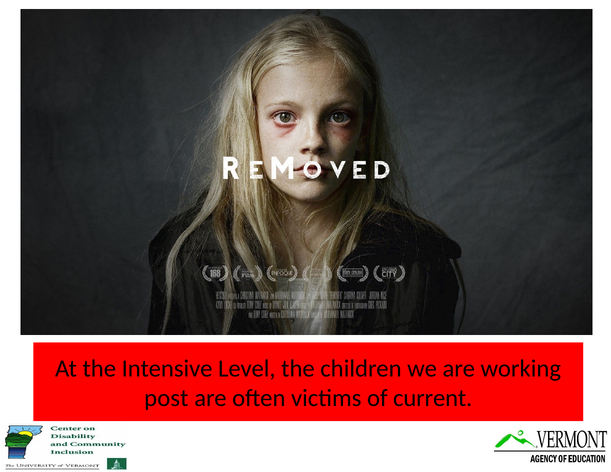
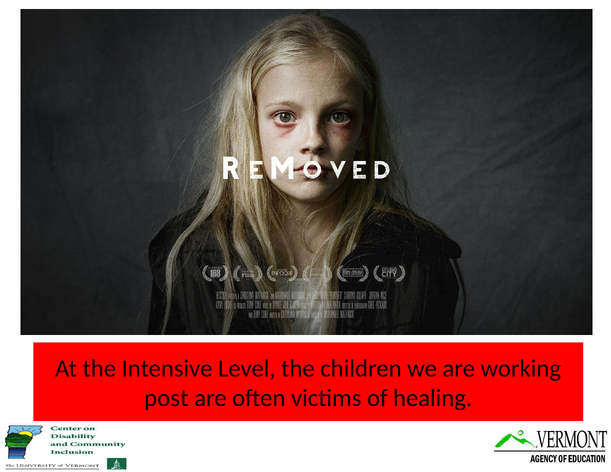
current: current -> healing
